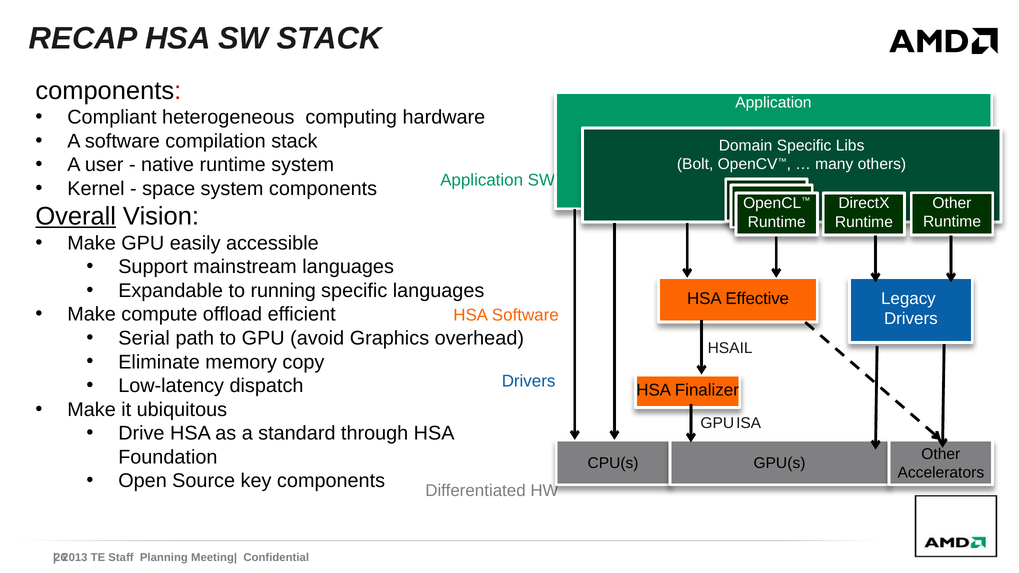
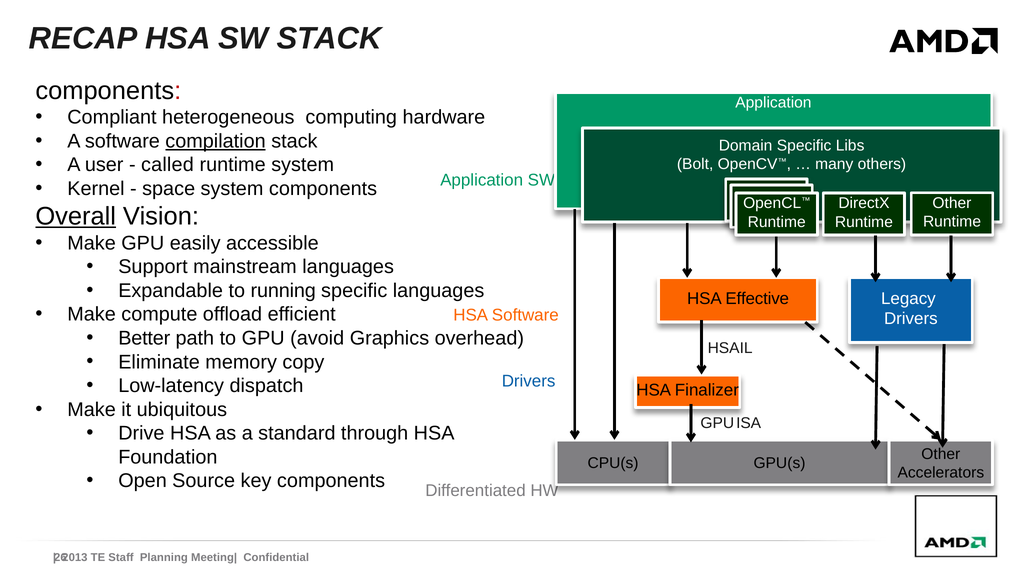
compilation underline: none -> present
native: native -> called
Serial: Serial -> Better
